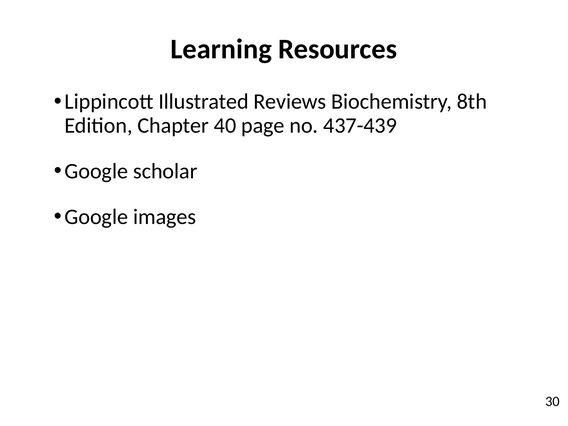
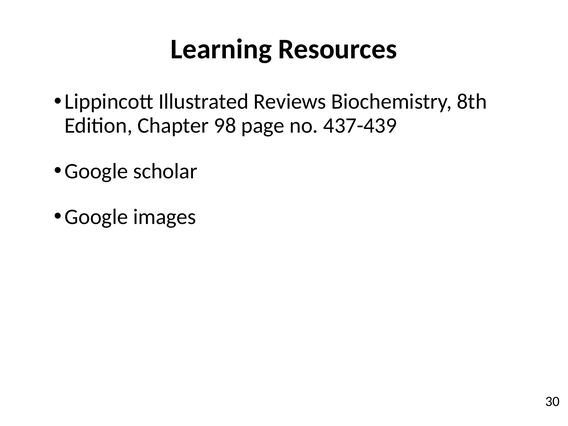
40: 40 -> 98
